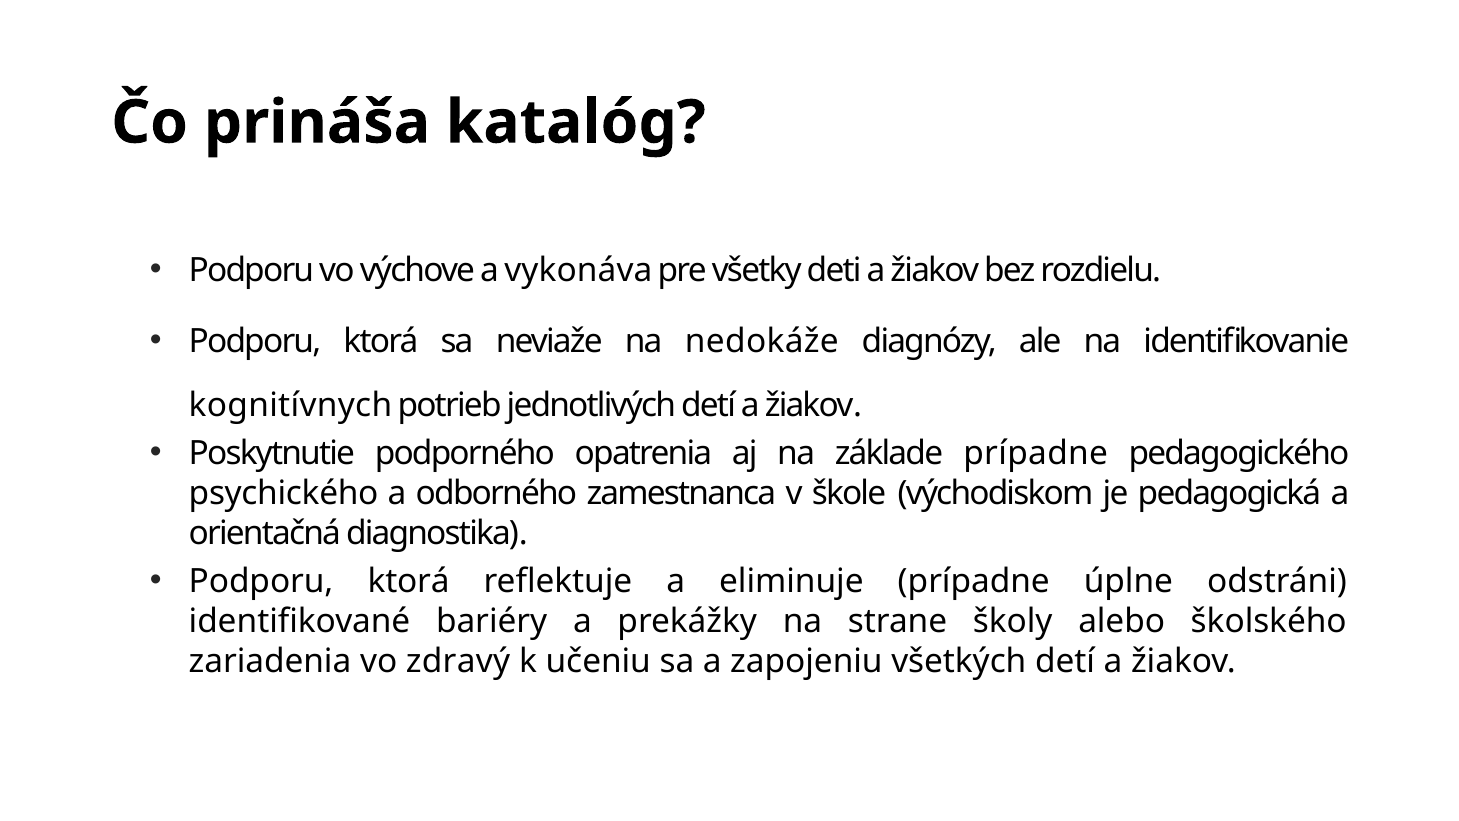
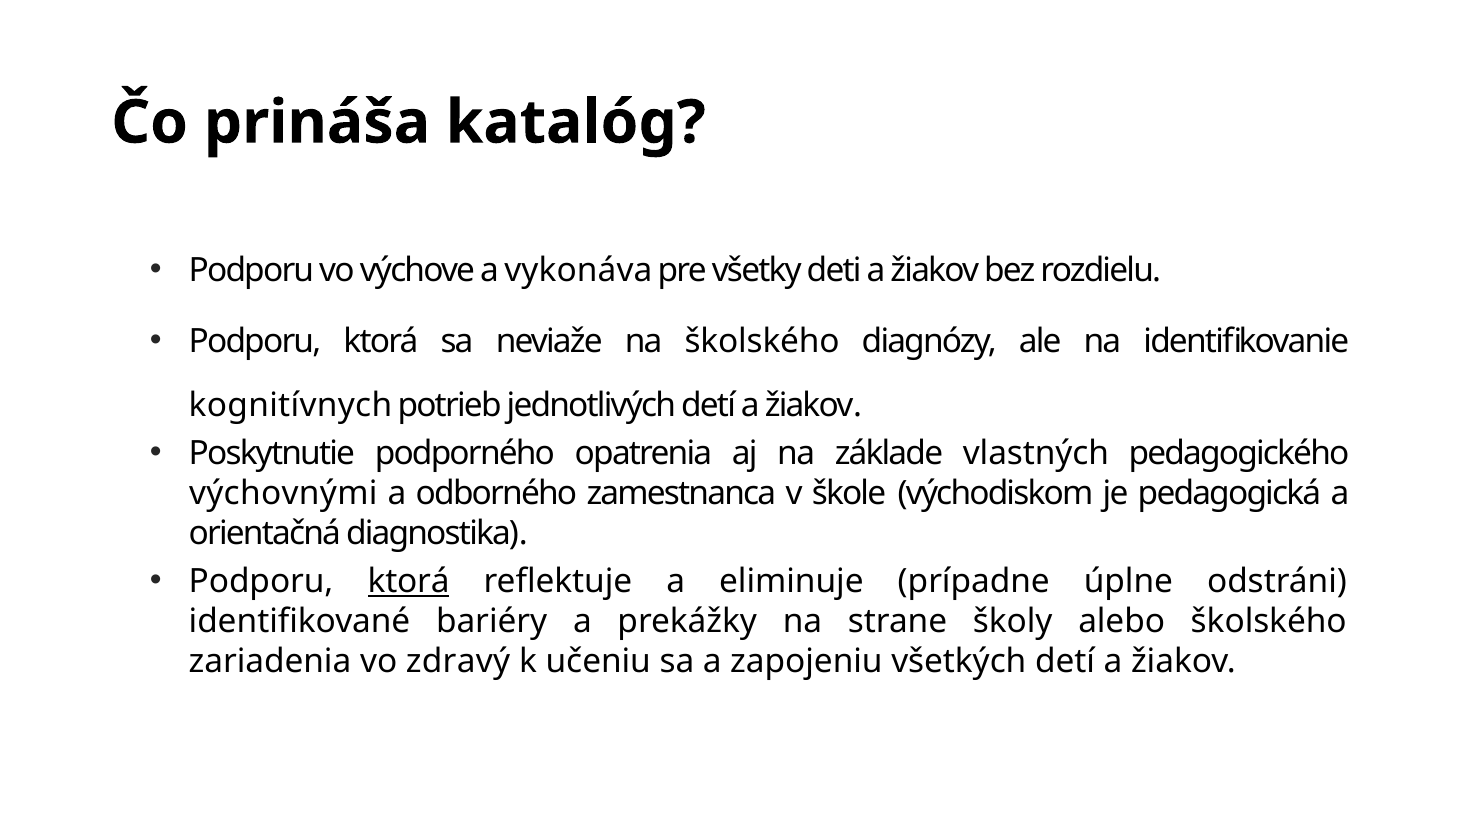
na nedokáže: nedokáže -> školského
základe prípadne: prípadne -> vlastných
psychického: psychického -> výchovnými
ktorá at (409, 581) underline: none -> present
